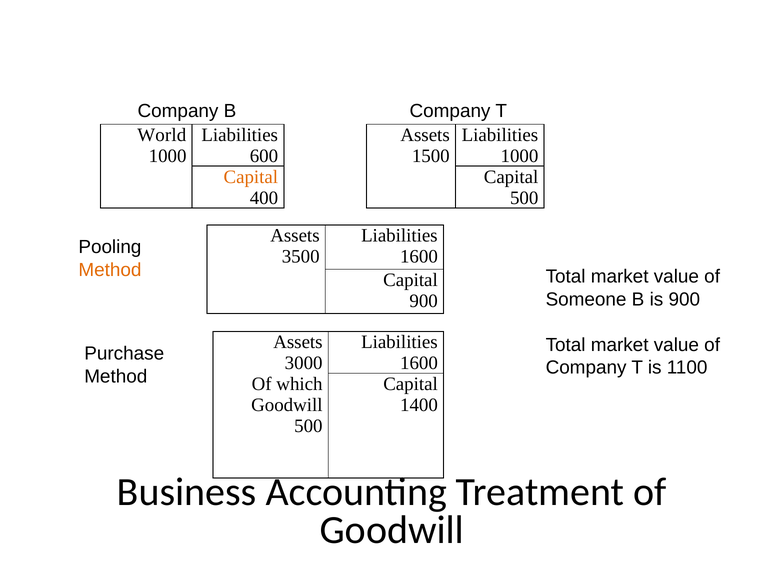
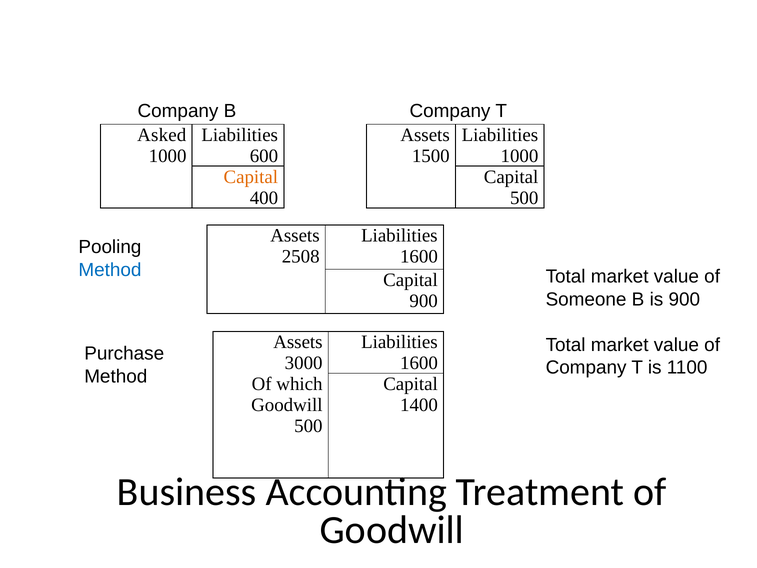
World: World -> Asked
3500: 3500 -> 2508
Method at (110, 270) colour: orange -> blue
